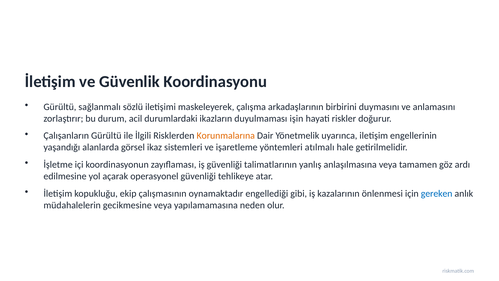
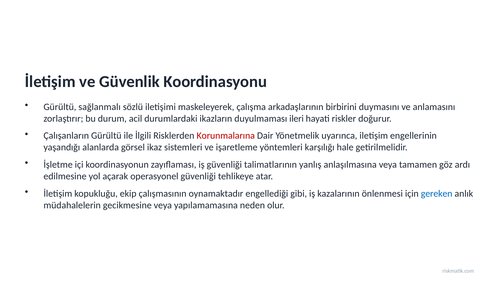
işin: işin -> ileri
Korunmalarına colour: orange -> red
atılmalı: atılmalı -> karşılığı
